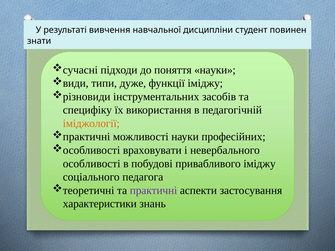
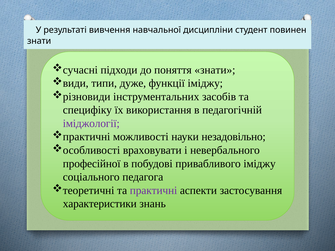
поняття науки: науки -> знати
іміджології colour: orange -> purple
професійних: професійних -> незадовільно
особливості: особливості -> професійної
